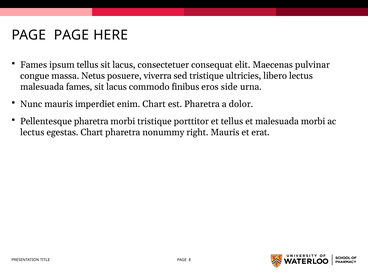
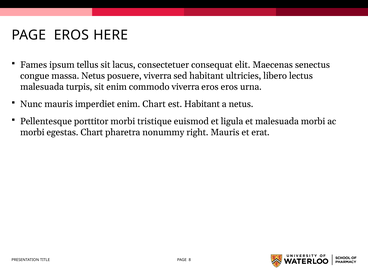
PAGE PAGE: PAGE -> EROS
pulvinar: pulvinar -> senectus
sed tristique: tristique -> habitant
malesuada fames: fames -> turpis
lacus at (117, 87): lacus -> enim
commodo finibus: finibus -> viverra
eros side: side -> eros
est Pharetra: Pharetra -> Habitant
a dolor: dolor -> netus
Pellentesque pharetra: pharetra -> porttitor
porttitor: porttitor -> euismod
et tellus: tellus -> ligula
lectus at (32, 132): lectus -> morbi
